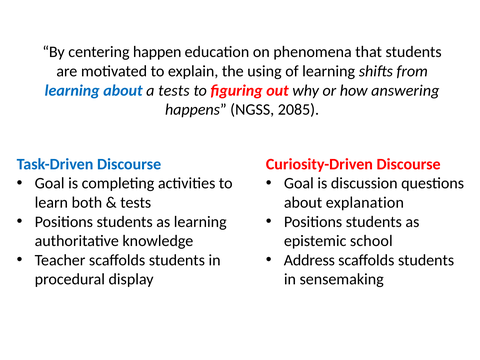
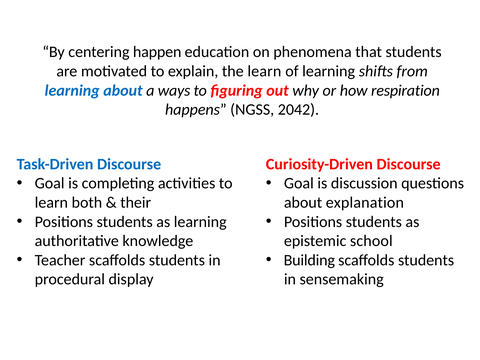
the using: using -> learn
a tests: tests -> ways
answering: answering -> respiration
2085: 2085 -> 2042
tests at (136, 203): tests -> their
Address: Address -> Building
